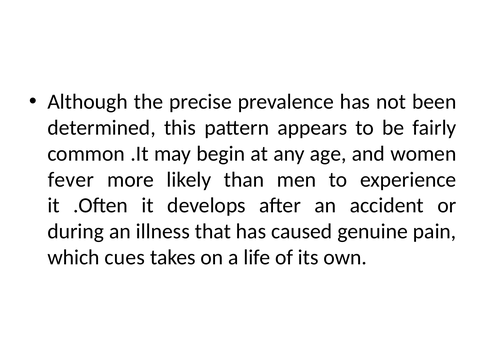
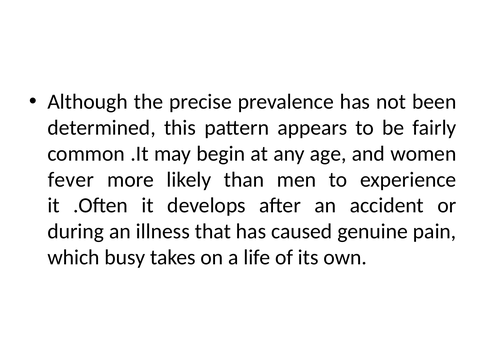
cues: cues -> busy
